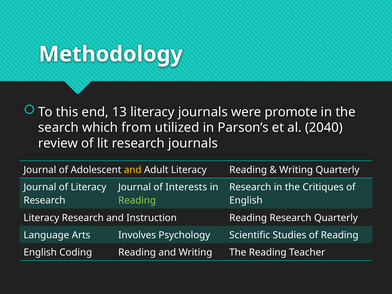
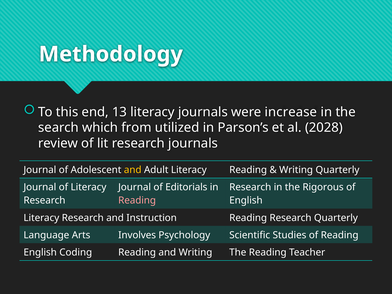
promote: promote -> increase
2040: 2040 -> 2028
Interests: Interests -> Editorials
Critiques: Critiques -> Rigorous
Reading at (137, 200) colour: light green -> pink
